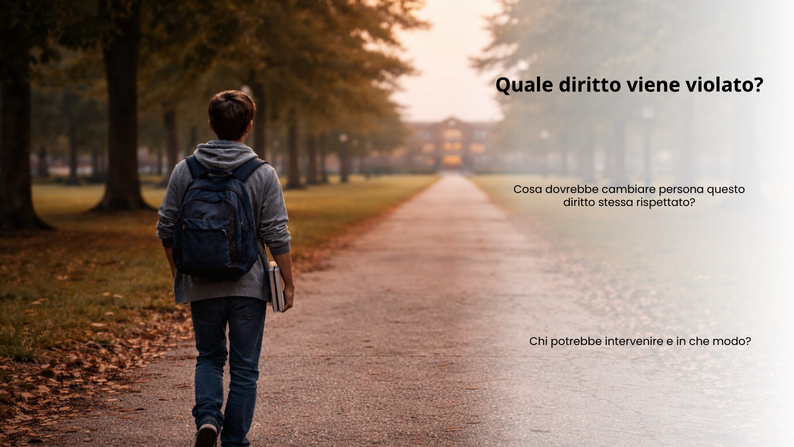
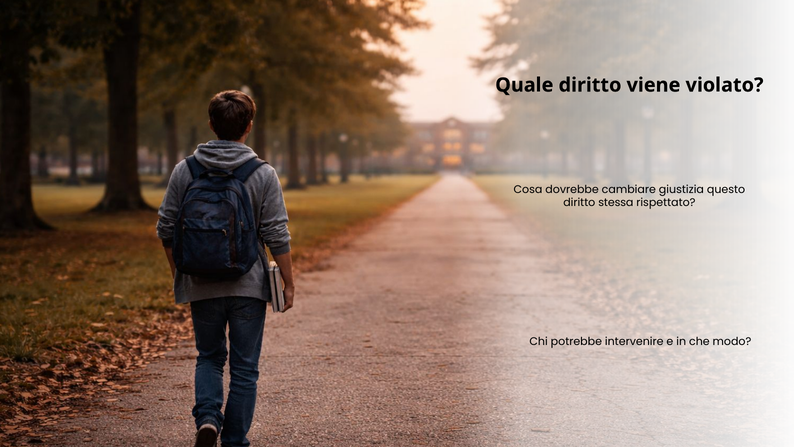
persona: persona -> giustizia
